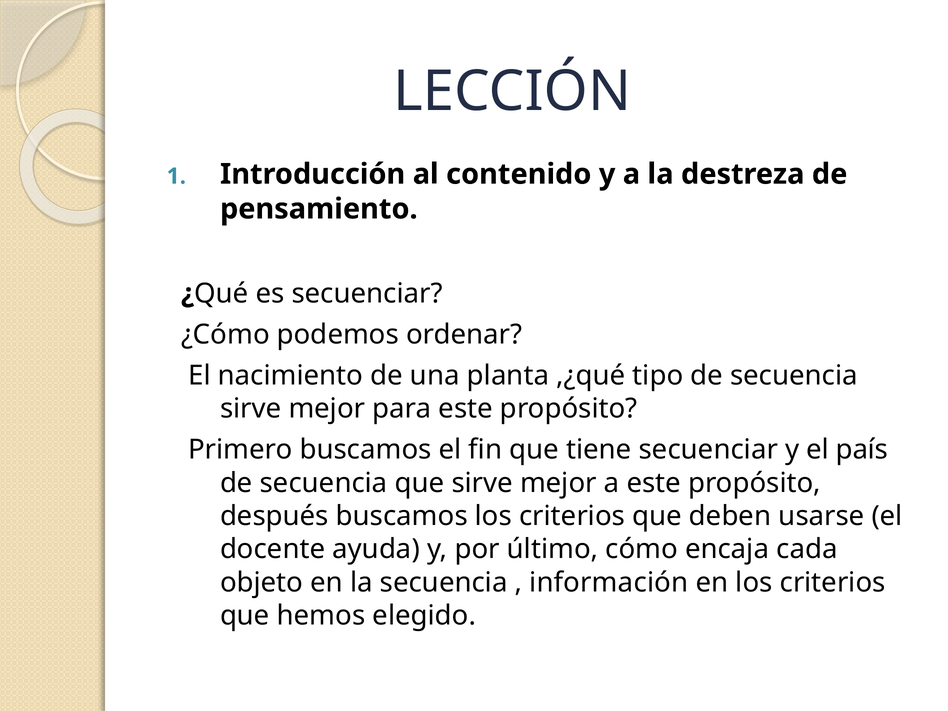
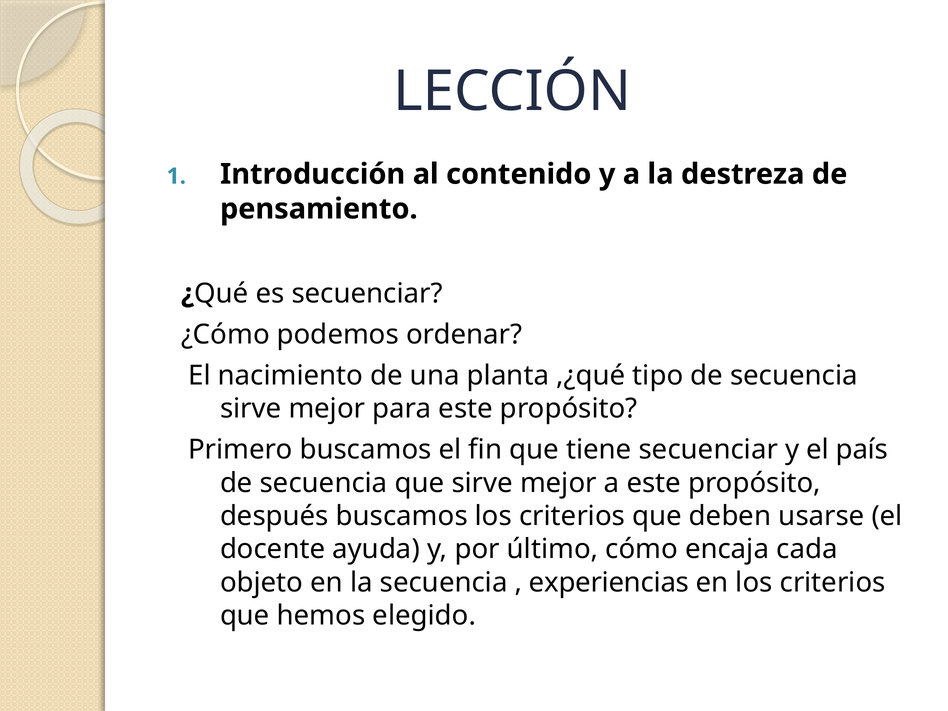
información: información -> experiencias
